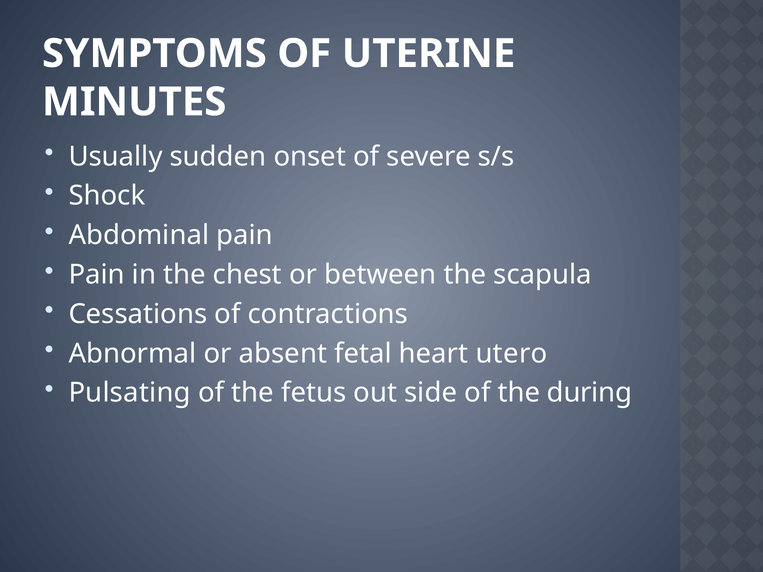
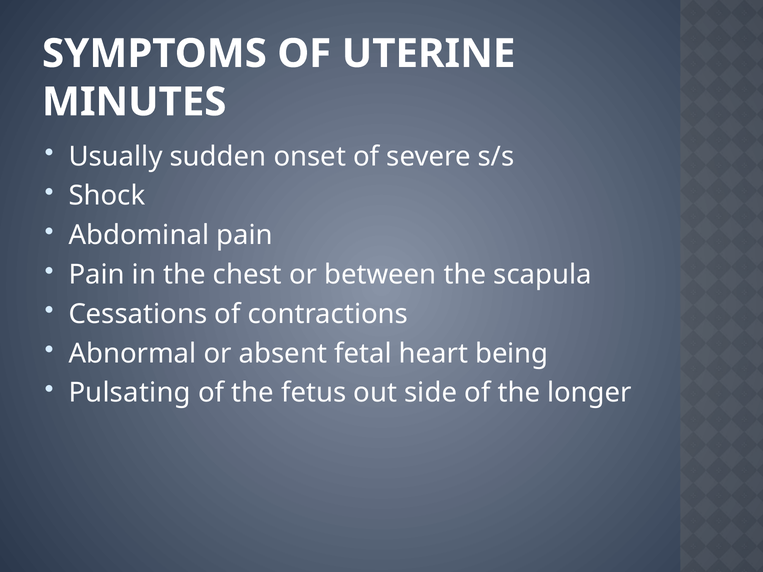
utero: utero -> being
during: during -> longer
